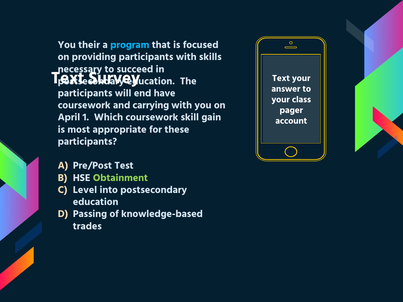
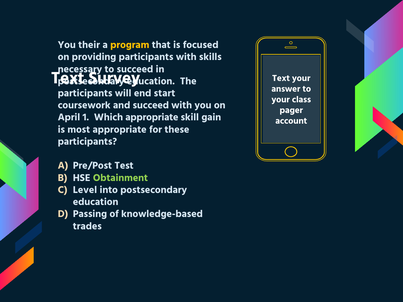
program colour: light blue -> yellow
have: have -> start
and carrying: carrying -> succeed
Which coursework: coursework -> appropriate
